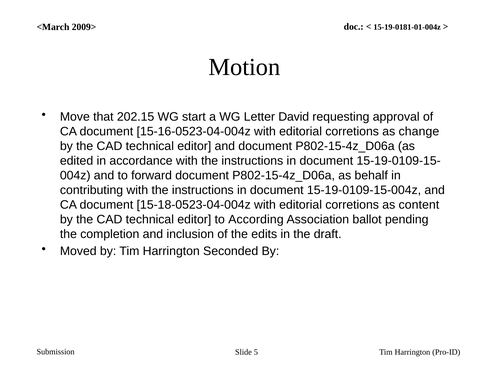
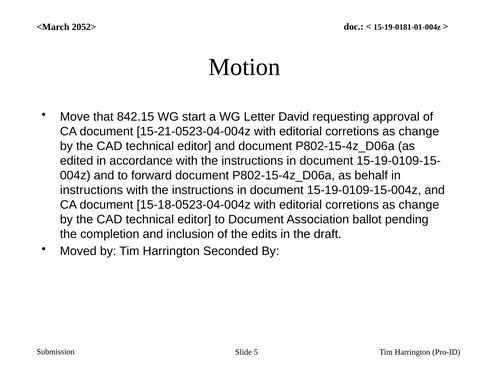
2009>: 2009> -> 2052>
202.15: 202.15 -> 842.15
15-16-0523-04-004z: 15-16-0523-04-004z -> 15-21-0523-04-004z
contributing at (92, 190): contributing -> instructions
content at (419, 205): content -> change
to According: According -> Document
